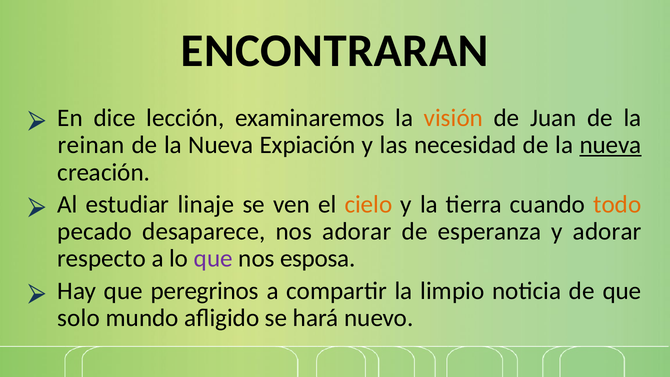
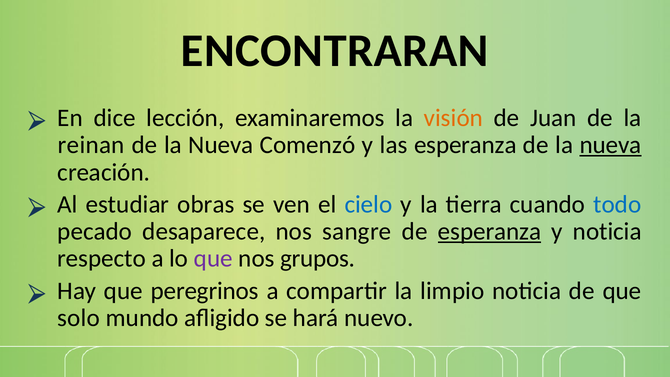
Expiación: Expiación -> Comenzó
las necesidad: necesidad -> esperanza
linaje: linaje -> obras
cielo colour: orange -> blue
todo colour: orange -> blue
nos adorar: adorar -> sangre
esperanza at (490, 231) underline: none -> present
y adorar: adorar -> noticia
esposa: esposa -> grupos
